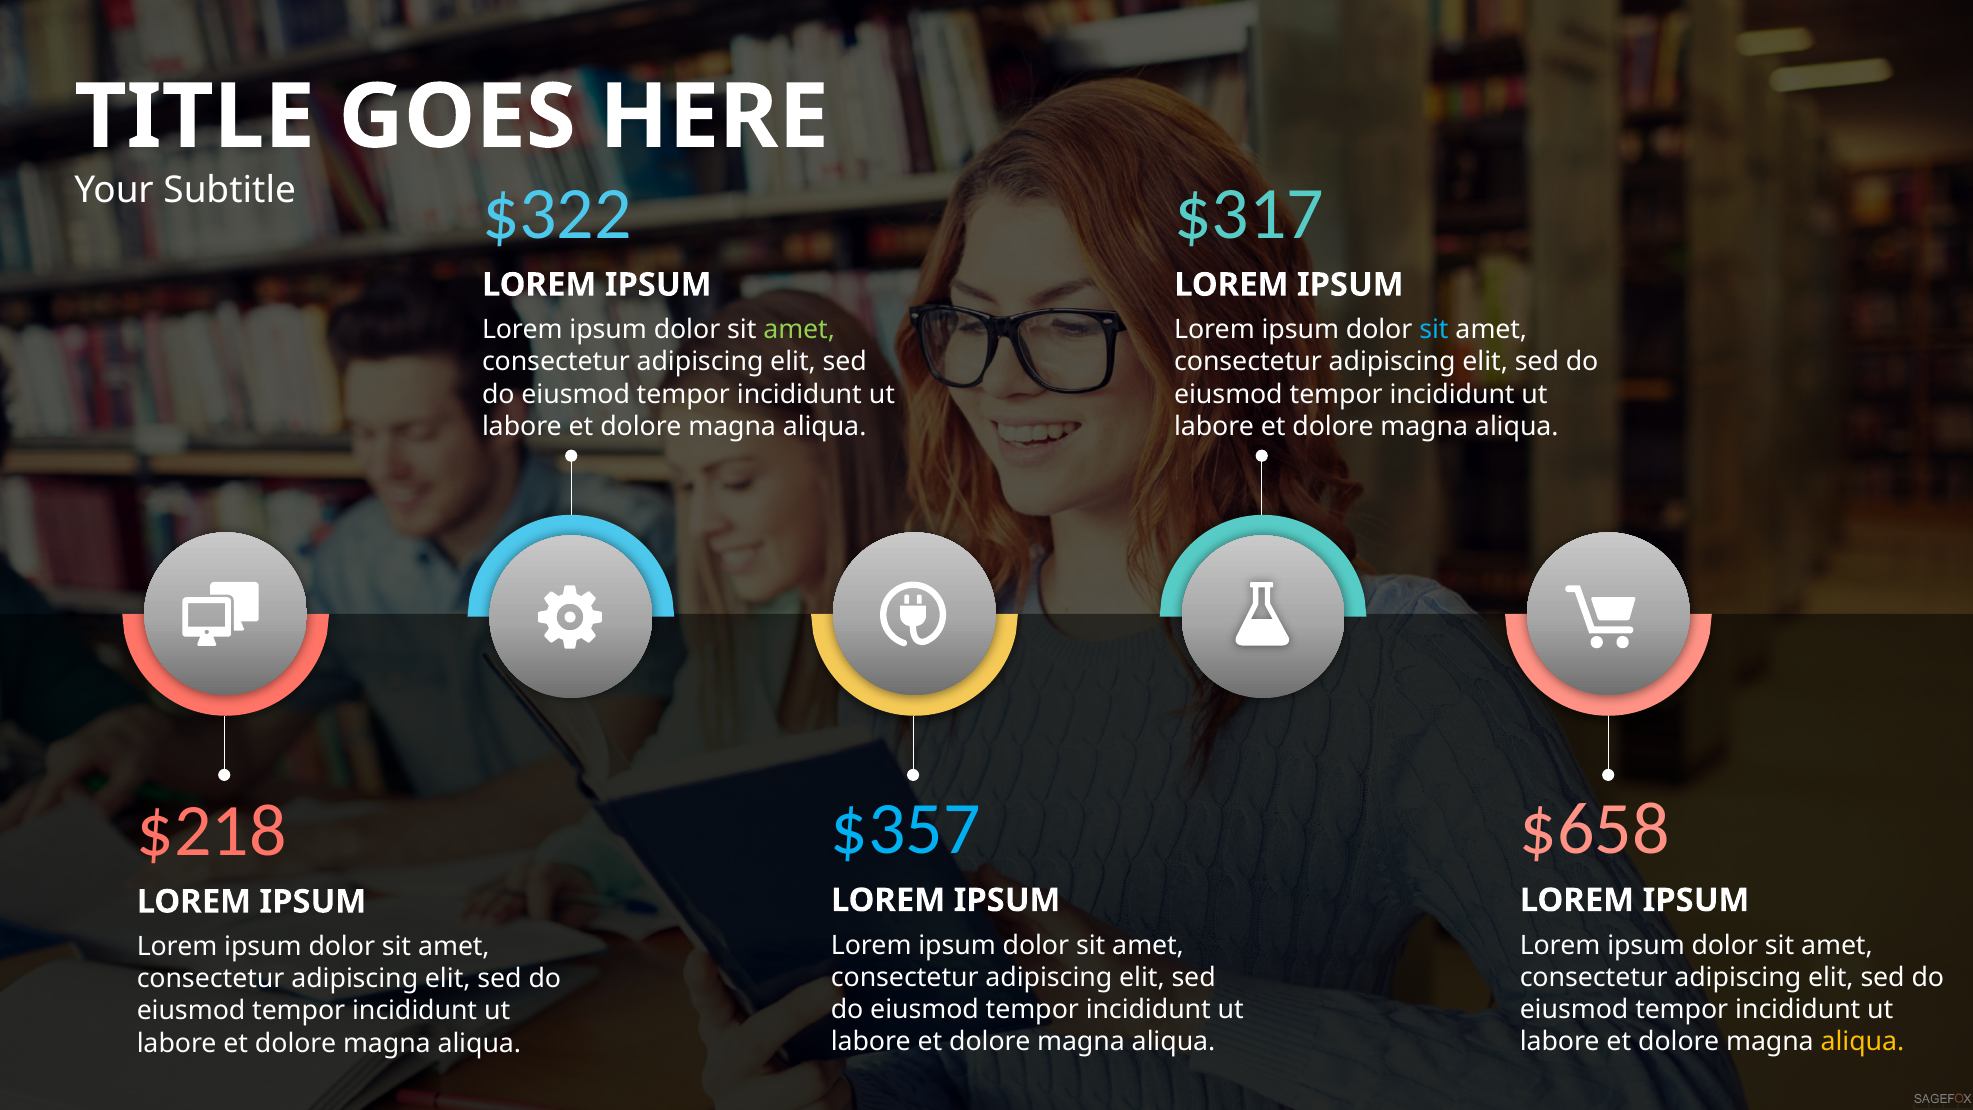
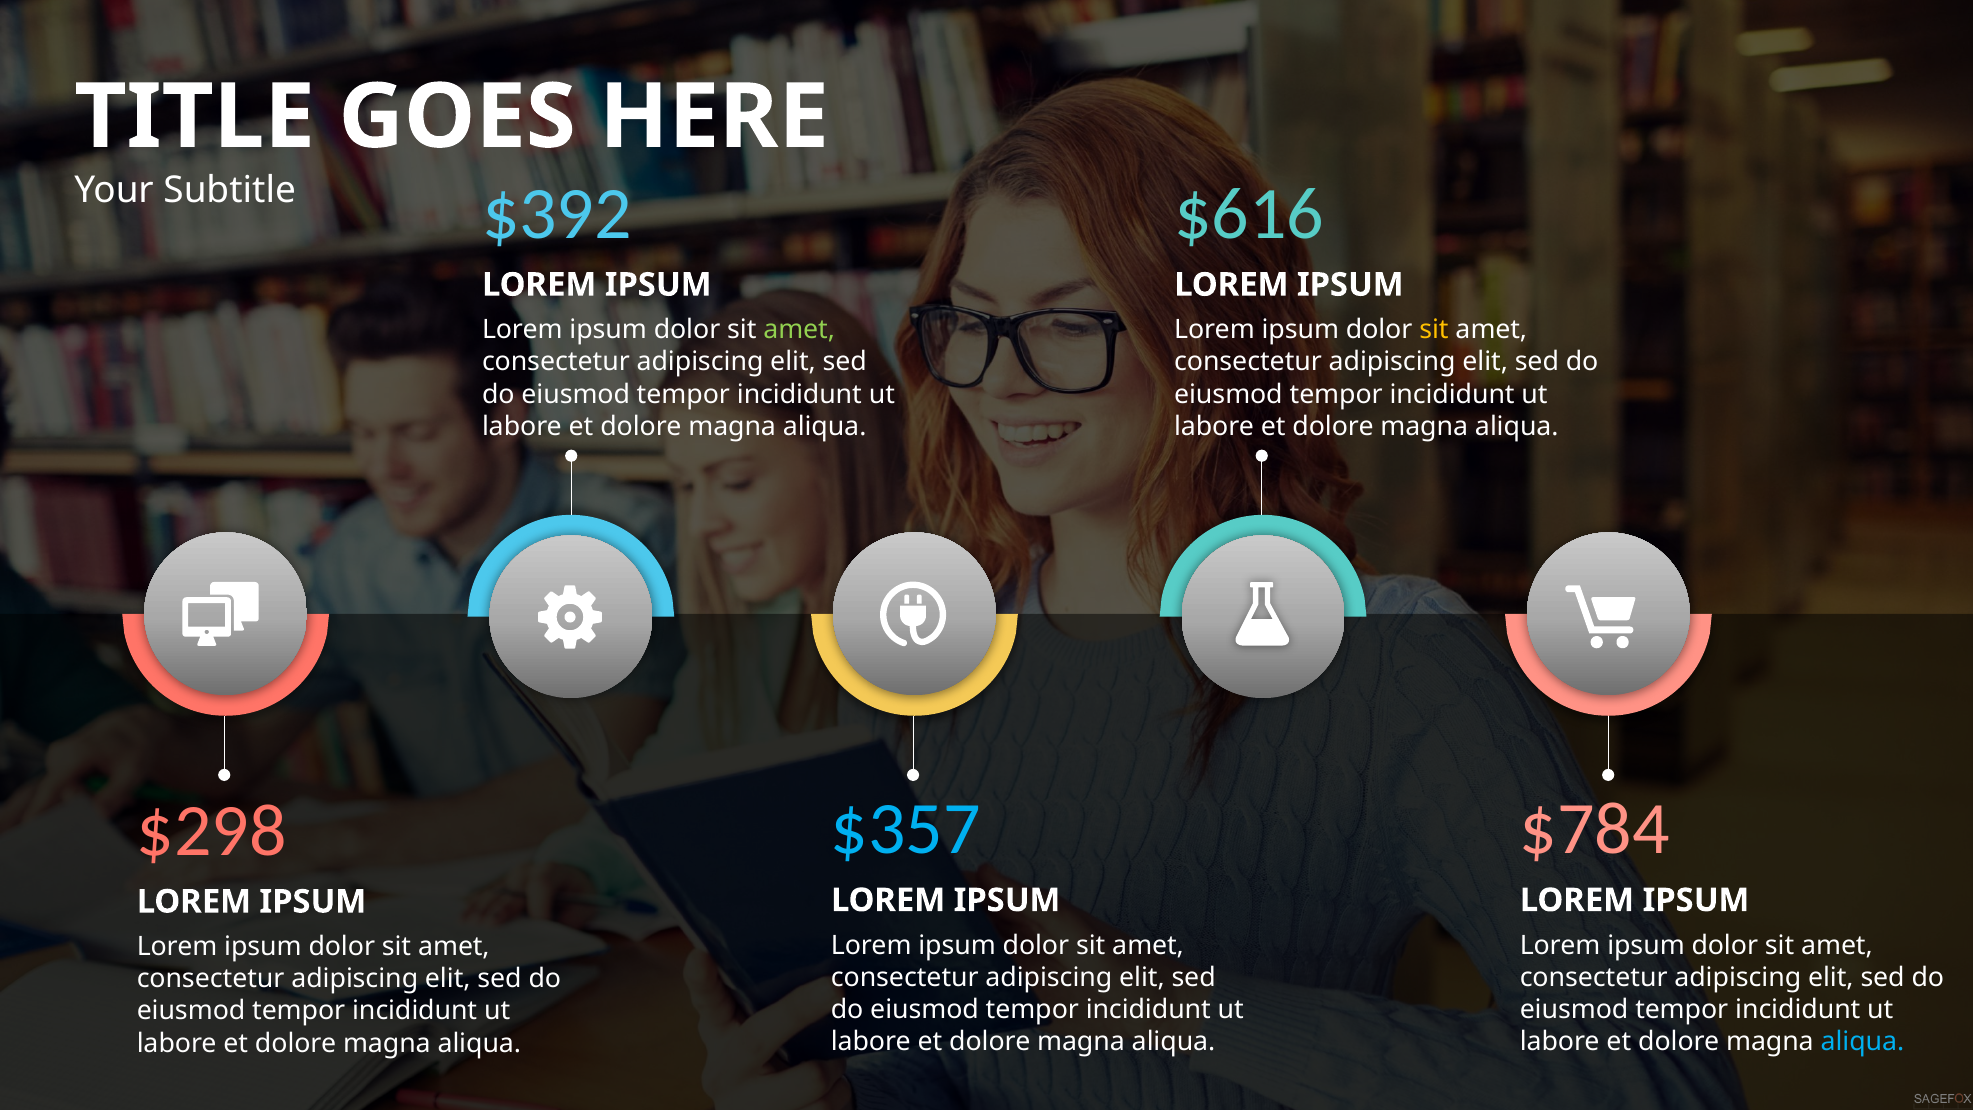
$322: $322 -> $392
$317: $317 -> $616
sit at (1434, 330) colour: light blue -> yellow
$658: $658 -> $784
$218: $218 -> $298
aliqua at (1862, 1042) colour: yellow -> light blue
